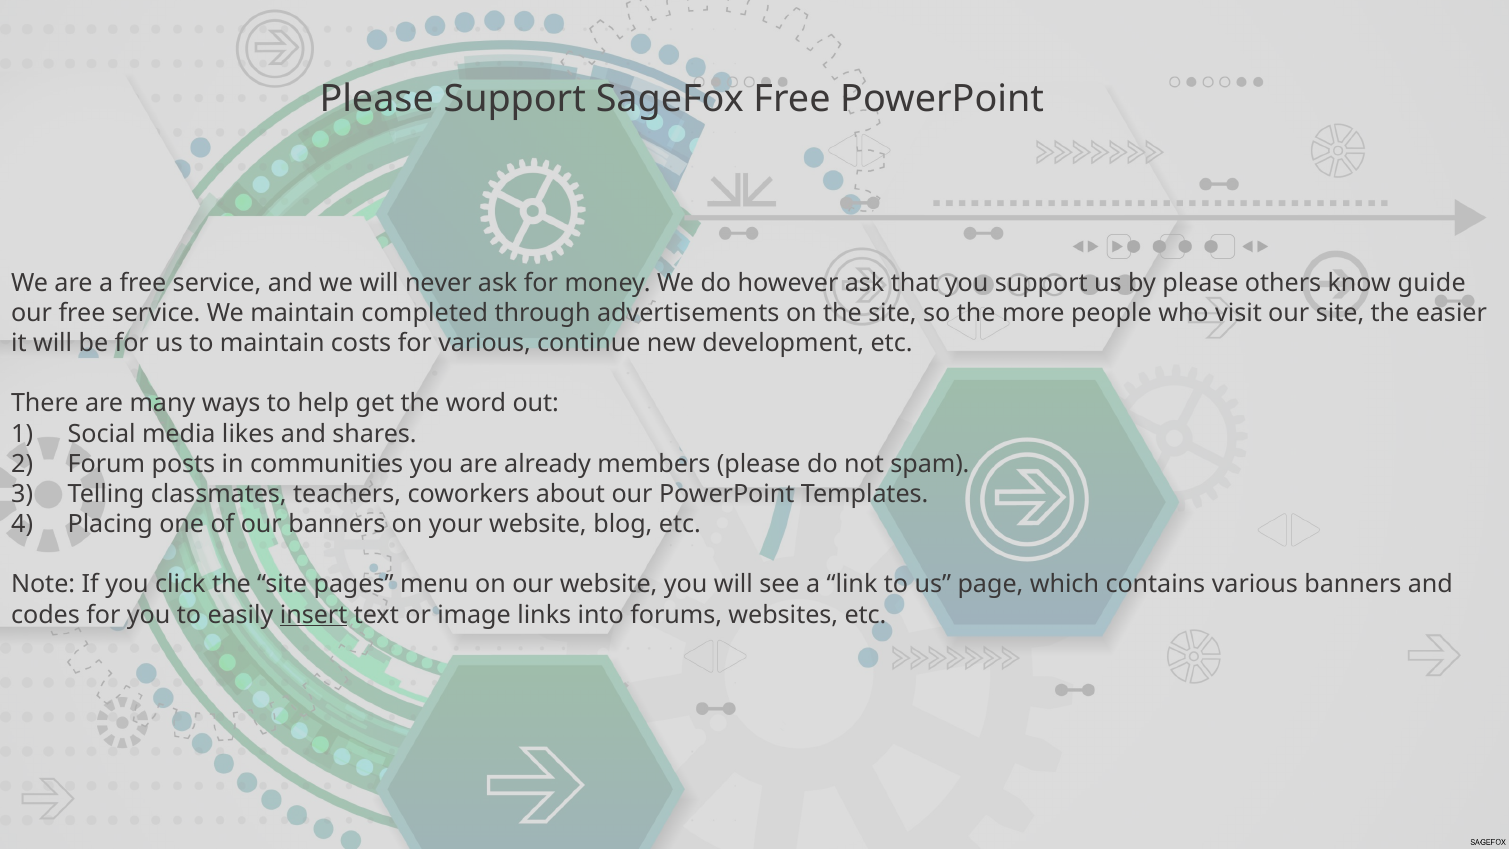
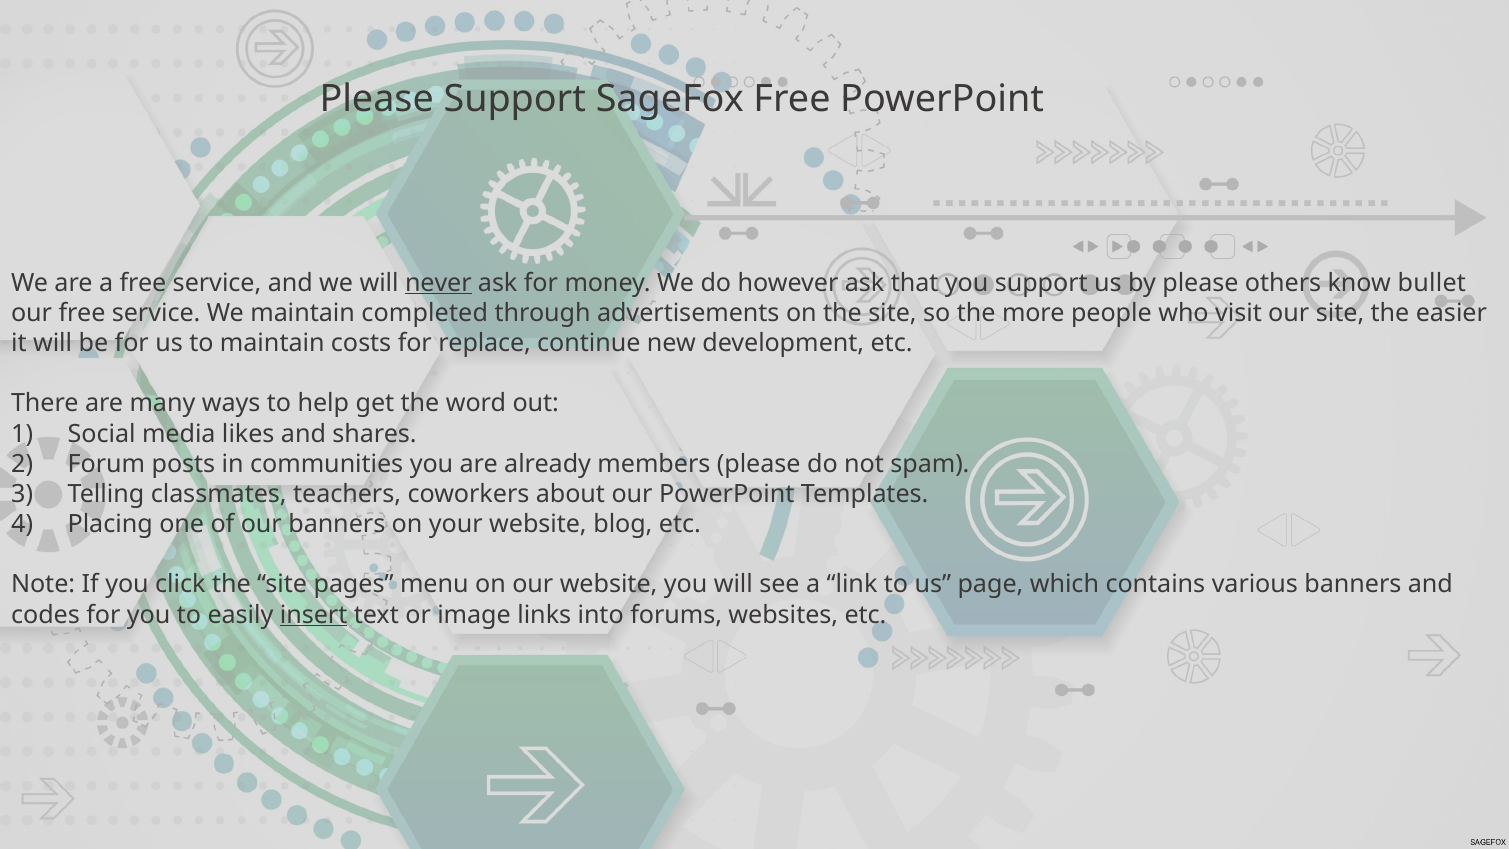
never underline: none -> present
guide: guide -> bullet
for various: various -> replace
